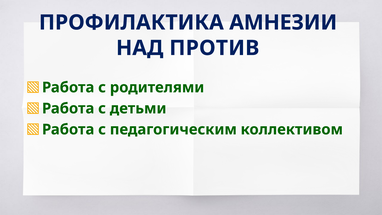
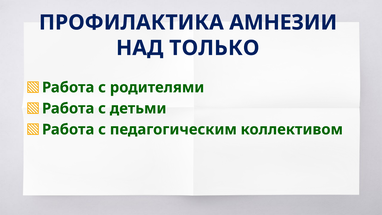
ПРОТИВ: ПРОТИВ -> ТОЛЬКО
